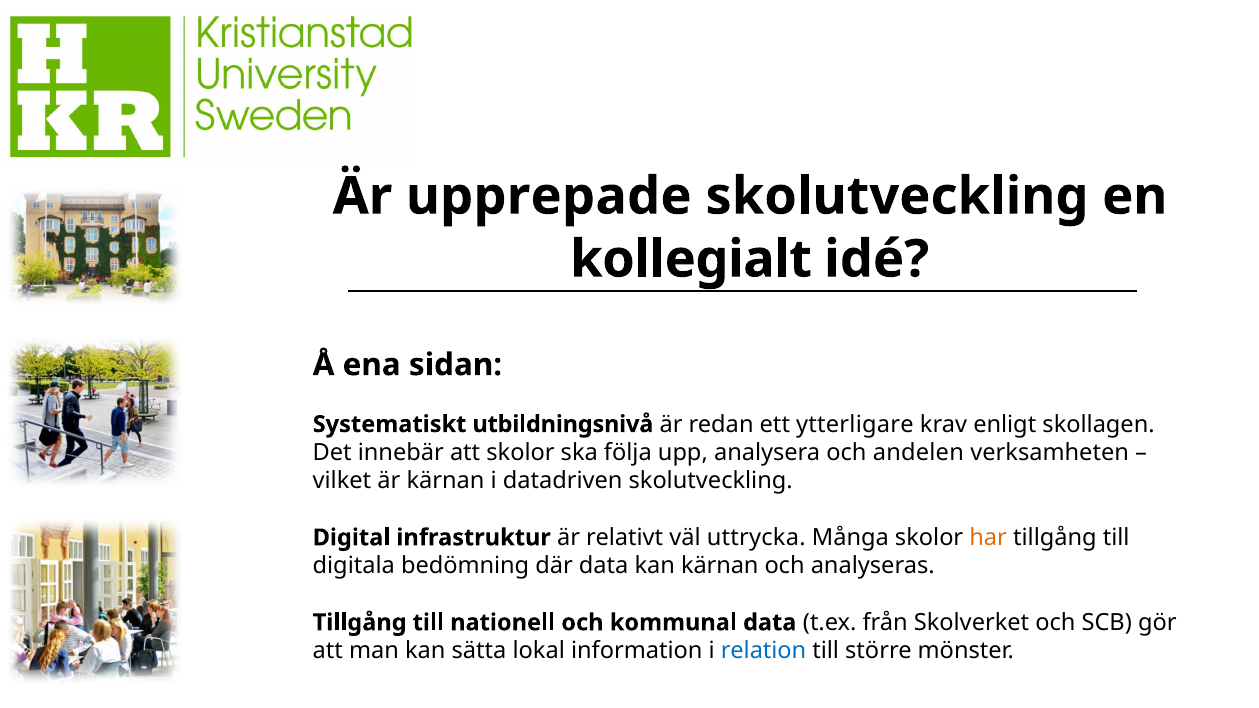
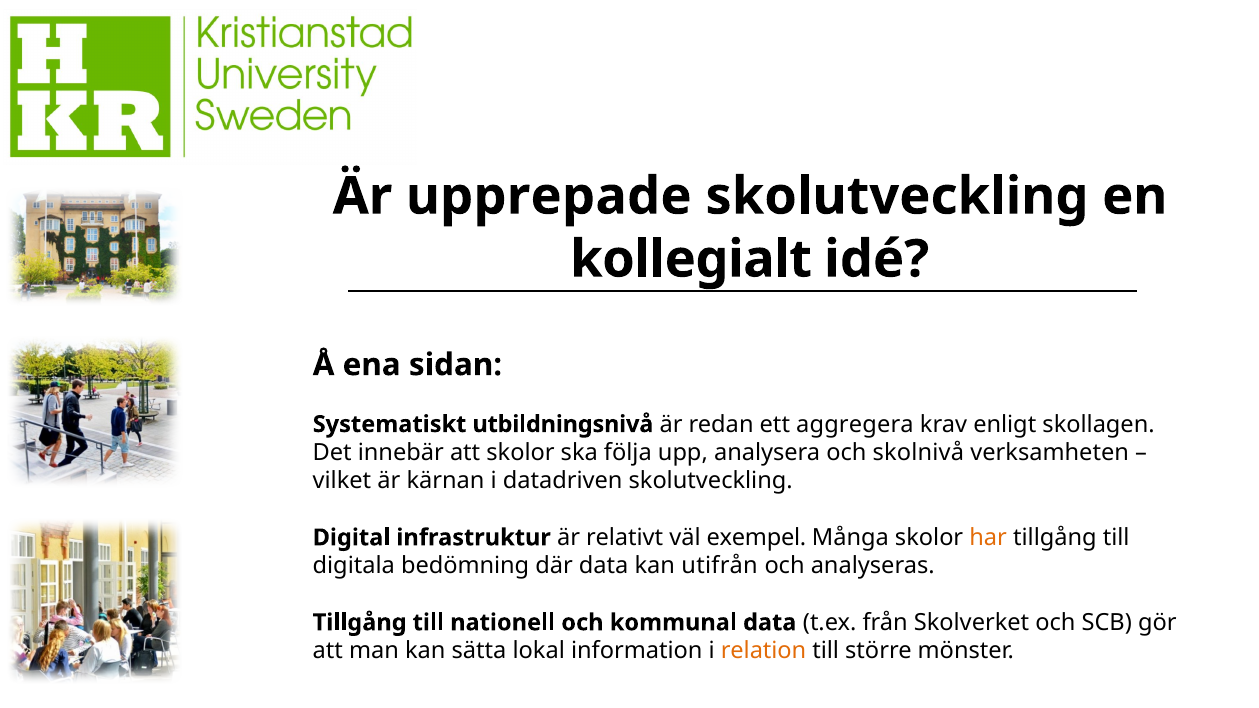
ytterligare: ytterligare -> aggregera
andelen: andelen -> skolnivå
uttrycka: uttrycka -> exempel
kan kärnan: kärnan -> utifrån
relation colour: blue -> orange
